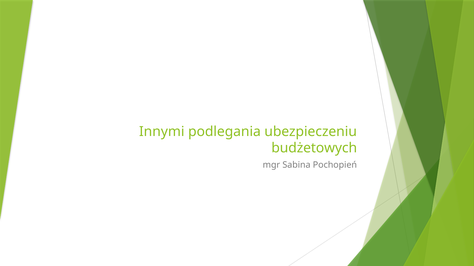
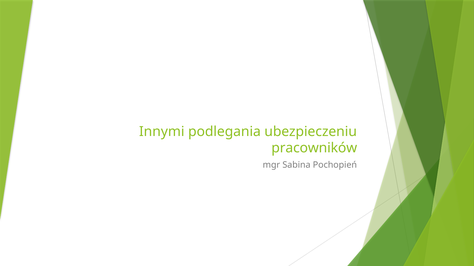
budżetowych: budżetowych -> pracowników
